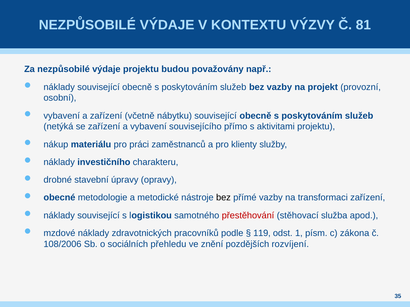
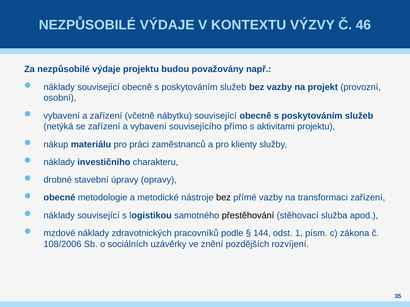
81: 81 -> 46
přestěhování colour: red -> black
119: 119 -> 144
přehledu: přehledu -> uzávěrky
